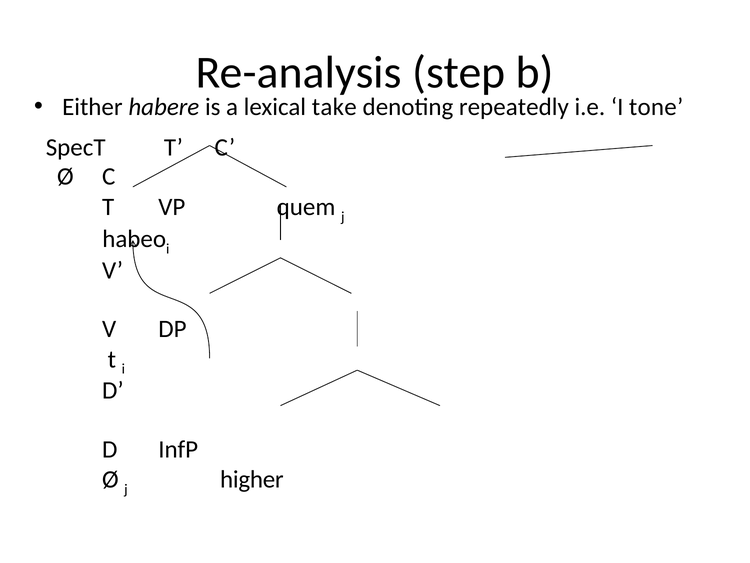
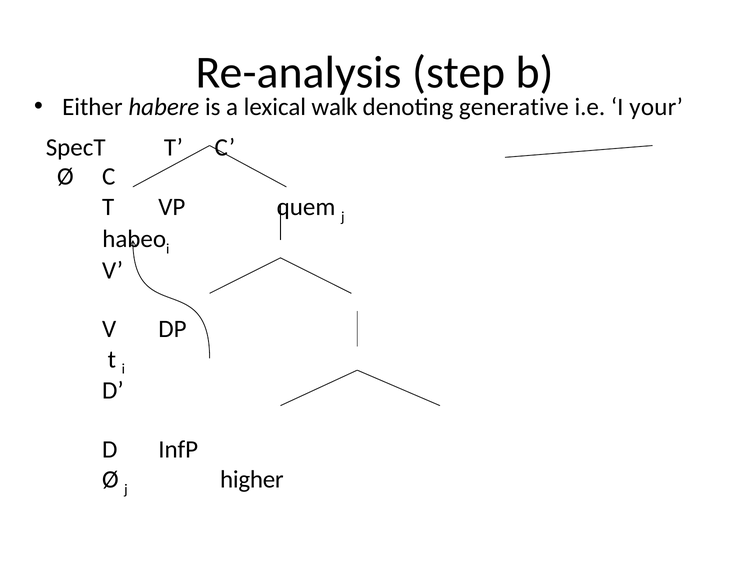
take: take -> walk
repeatedly: repeatedly -> generative
tone: tone -> your
